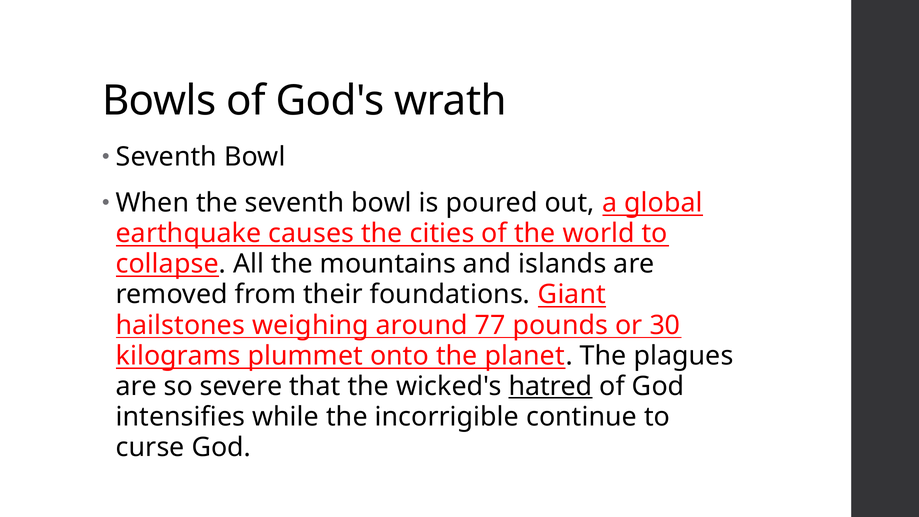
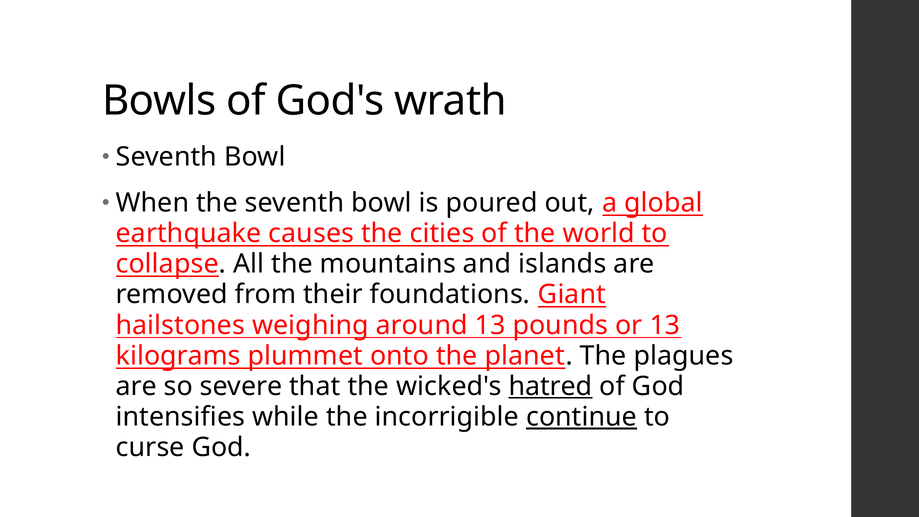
around 77: 77 -> 13
or 30: 30 -> 13
continue underline: none -> present
